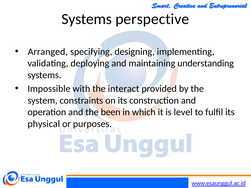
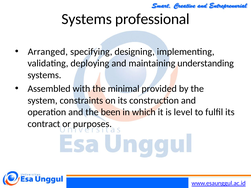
perspective: perspective -> professional
Impossible: Impossible -> Assembled
interact: interact -> minimal
physical: physical -> contract
